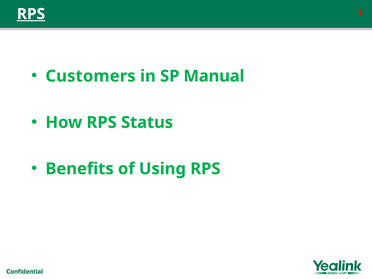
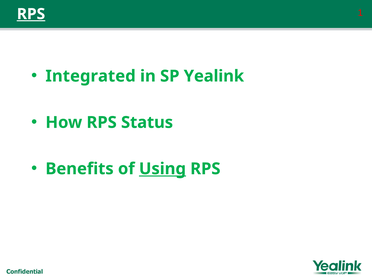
Customers: Customers -> Integrated
Manual: Manual -> Yealink
Using underline: none -> present
